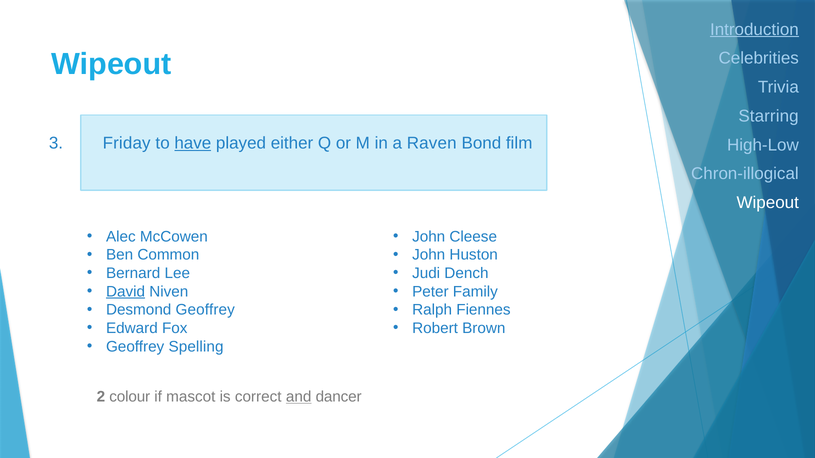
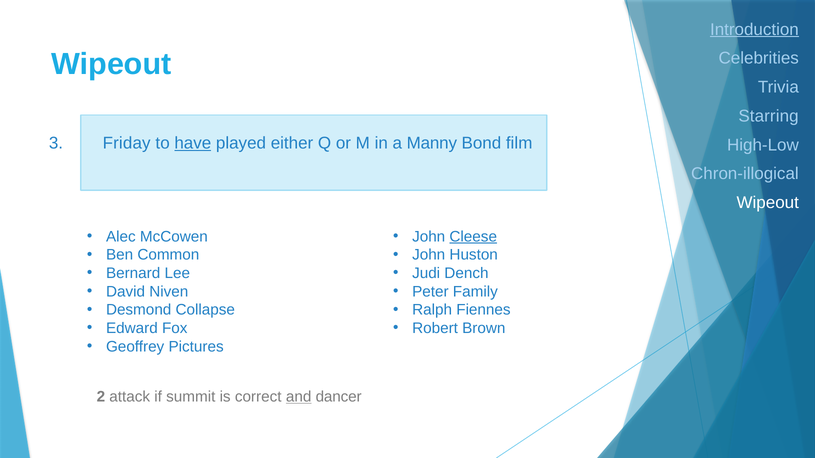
Raven: Raven -> Manny
Cleese underline: none -> present
David underline: present -> none
Desmond Geoffrey: Geoffrey -> Collapse
Spelling: Spelling -> Pictures
colour: colour -> attack
mascot: mascot -> summit
